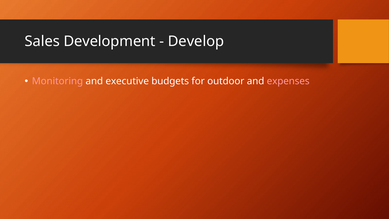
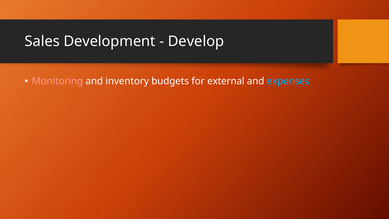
executive: executive -> inventory
outdoor: outdoor -> external
expenses colour: pink -> light blue
